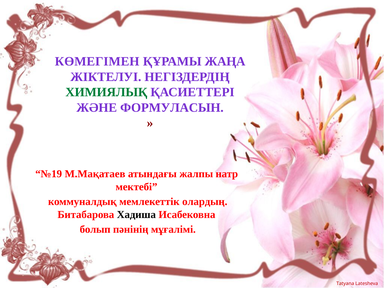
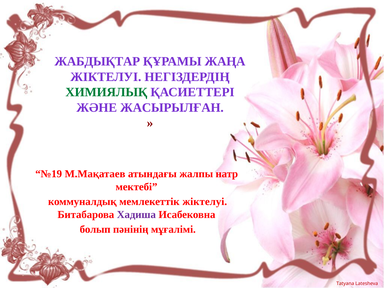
КӨМЕГІМЕН: КӨМЕГІМЕН -> ЖАБДЫҚТАР
ФОРМУЛАСЫН: ФОРМУЛАСЫН -> ЖАСЫРЫЛҒАН
мемлекеттік олардың: олардың -> жіктелуі
Хадиша colour: black -> purple
